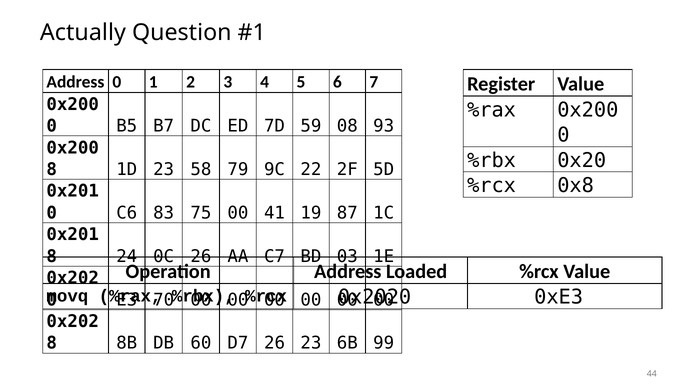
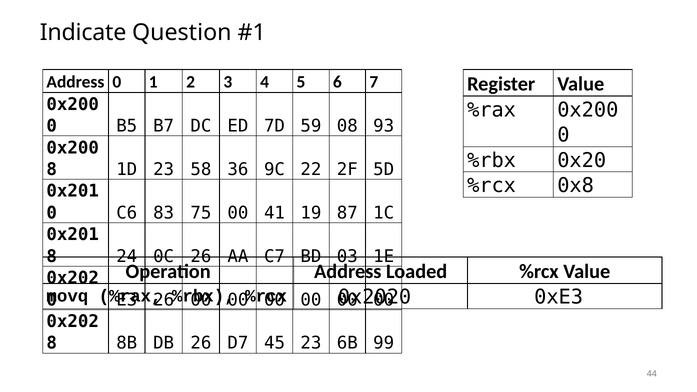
Actually: Actually -> Indicate
79: 79 -> 36
70 at (164, 300): 70 -> 26
DB 60: 60 -> 26
D7 26: 26 -> 45
